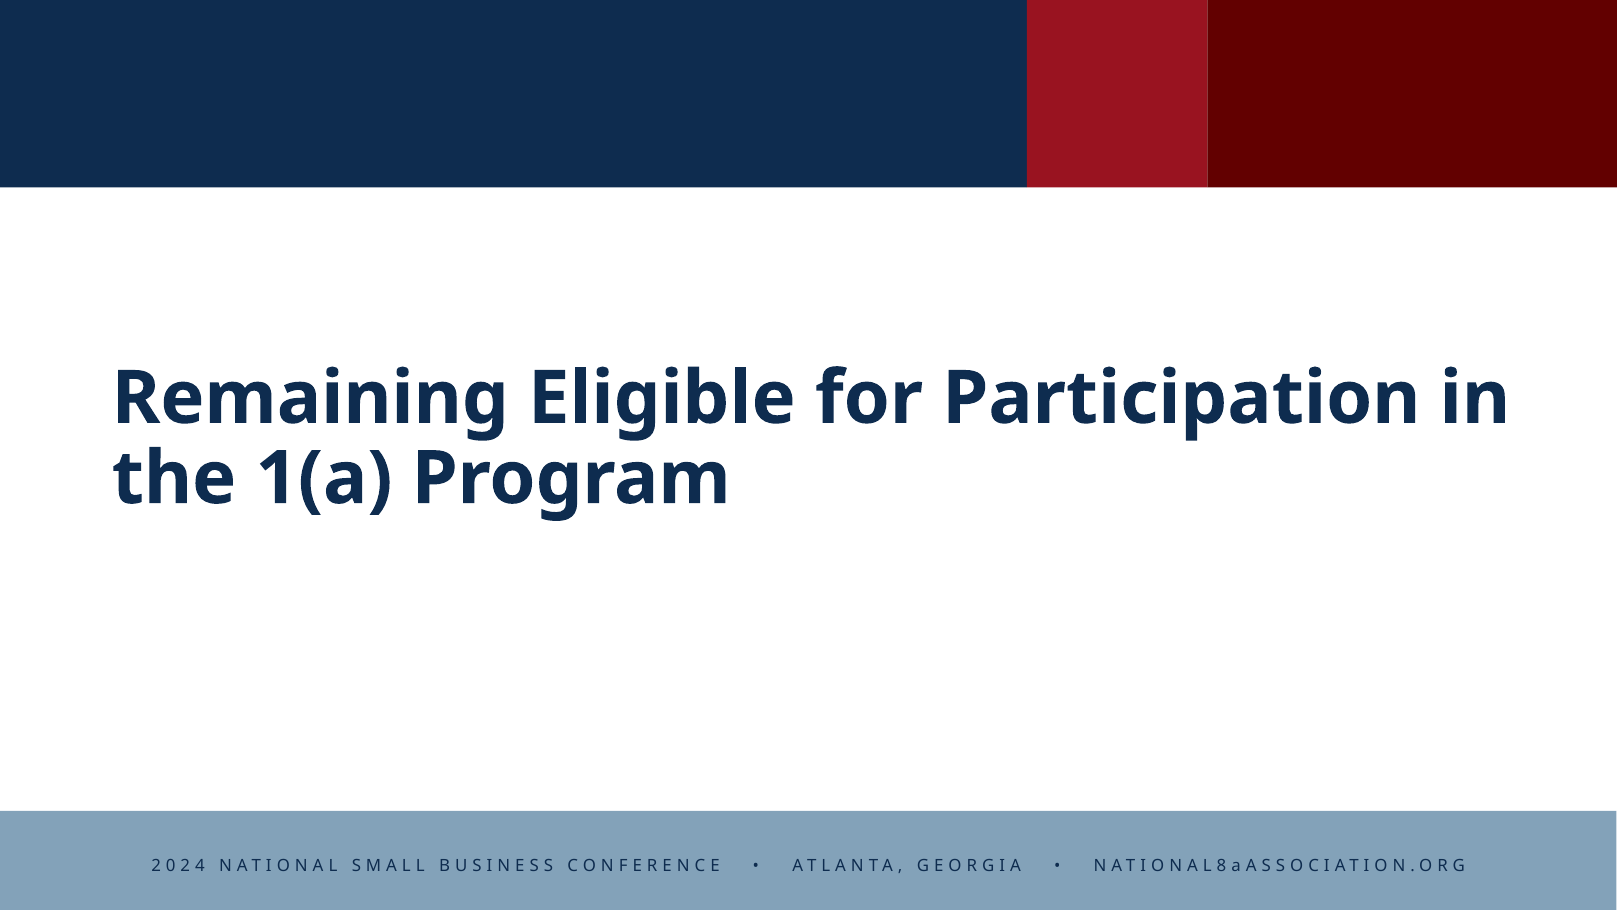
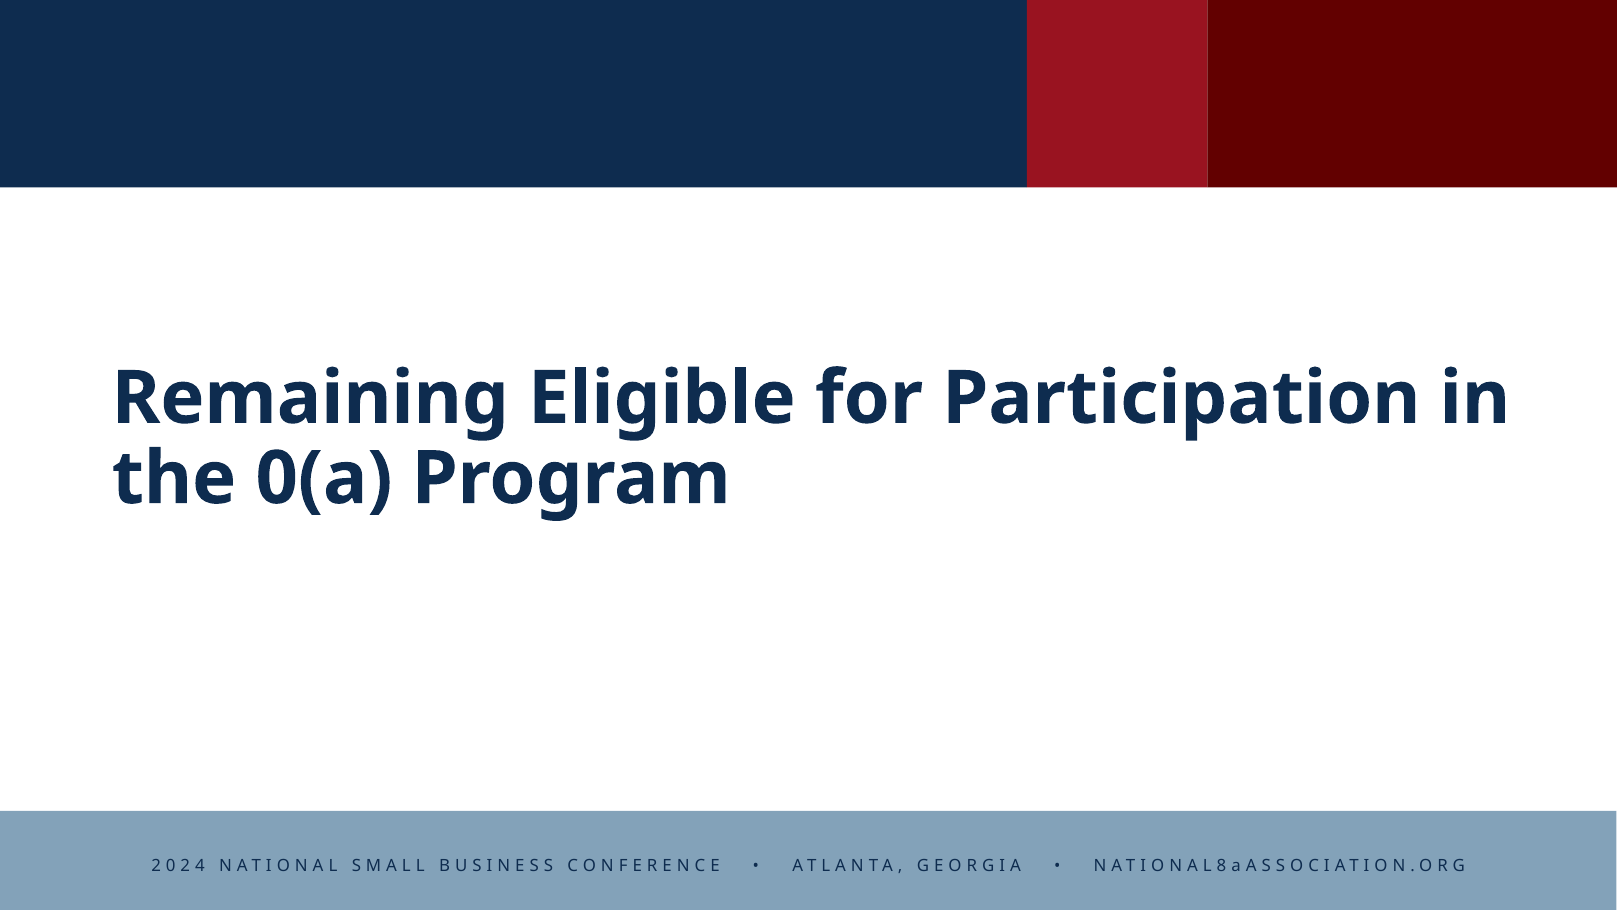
1(a: 1(a -> 0(a
